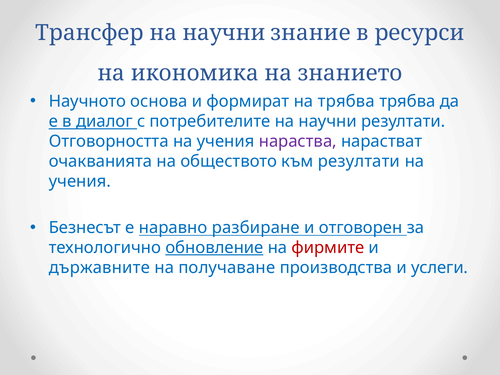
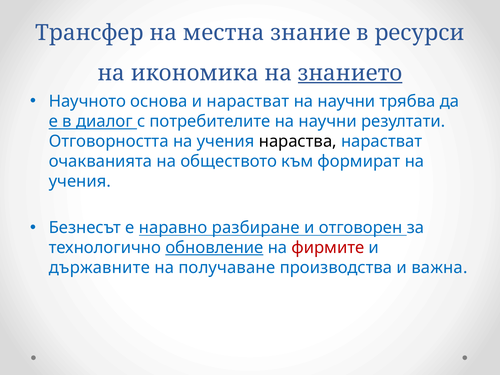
Трансфер на научни: научни -> местна
знанието underline: none -> present
и формират: формират -> нарастват
трябва at (346, 101): трябва -> научни
нараства colour: purple -> black
към резултати: резултати -> формират
услеги: услеги -> важна
